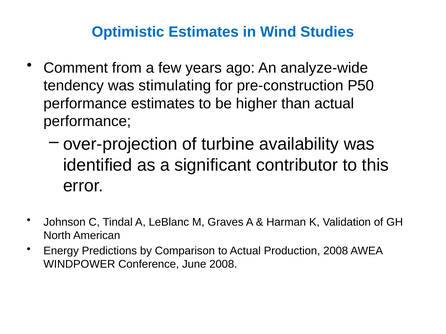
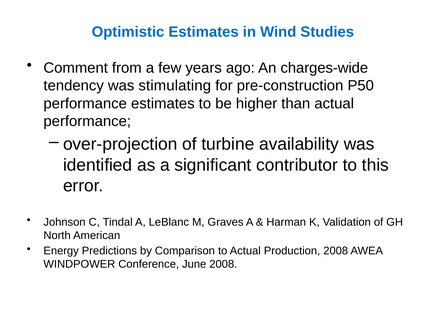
analyze-wide: analyze-wide -> charges-wide
